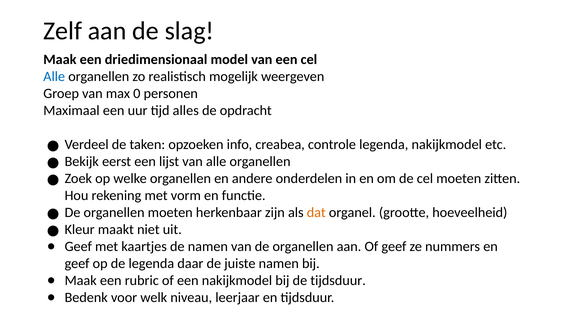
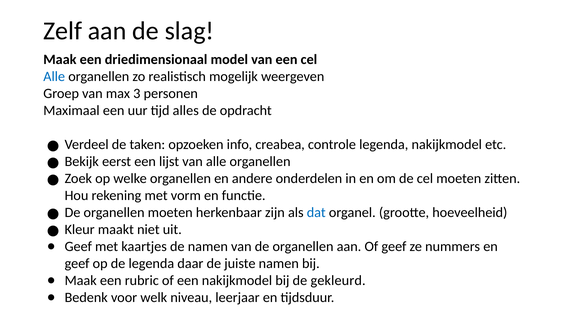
0: 0 -> 3
dat colour: orange -> blue
de tijdsduur: tijdsduur -> gekleurd
